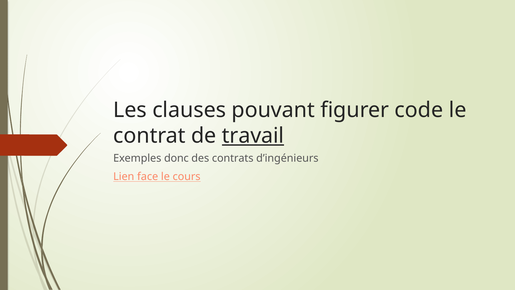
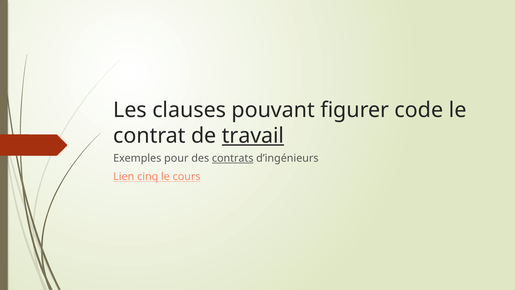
donc: donc -> pour
contrats underline: none -> present
face: face -> cinq
